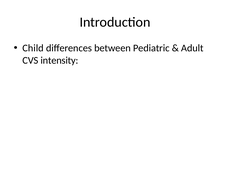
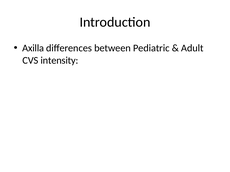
Child: Child -> Axilla
